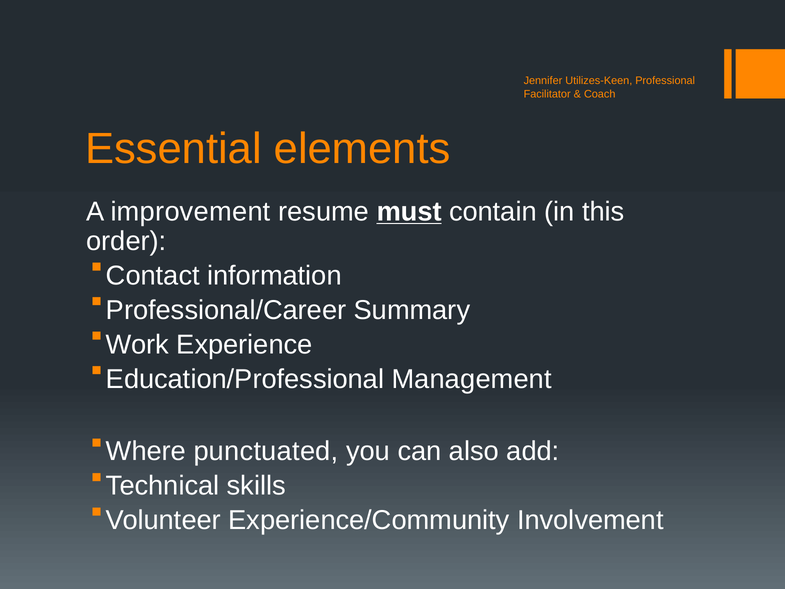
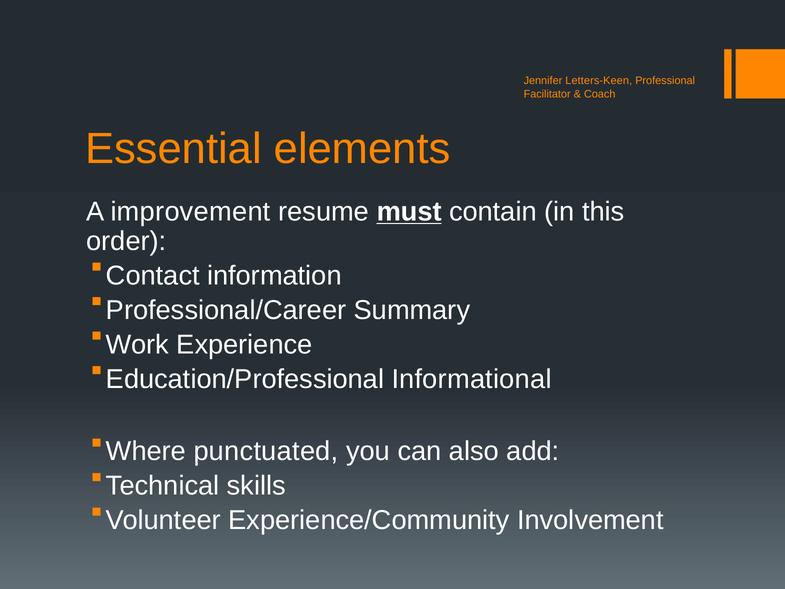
Utilizes-Keen: Utilizes-Keen -> Letters-Keen
Management: Management -> Informational
